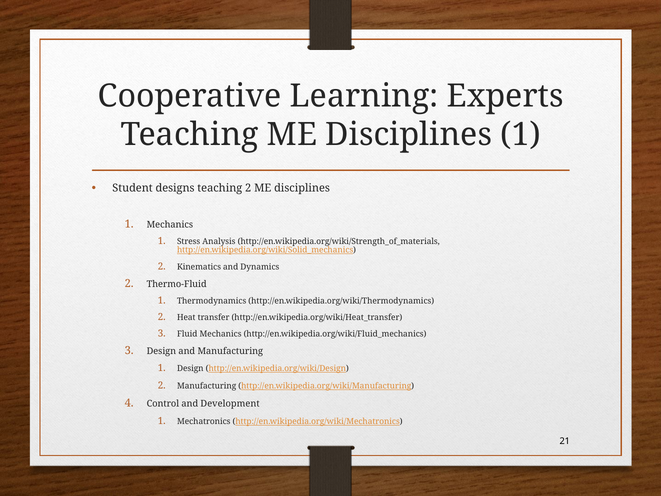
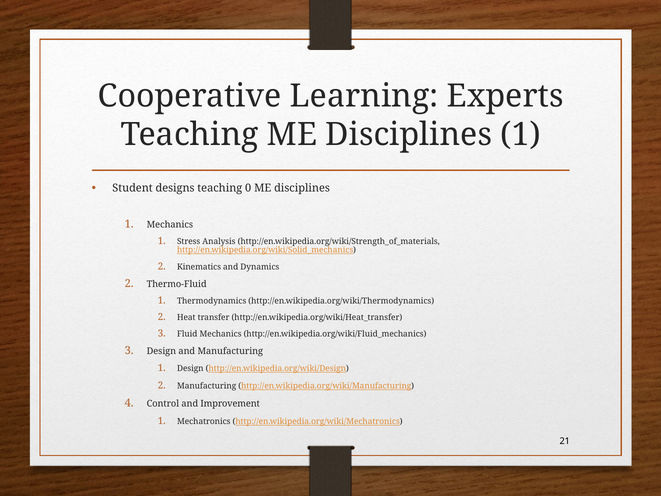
teaching 2: 2 -> 0
Development: Development -> Improvement
